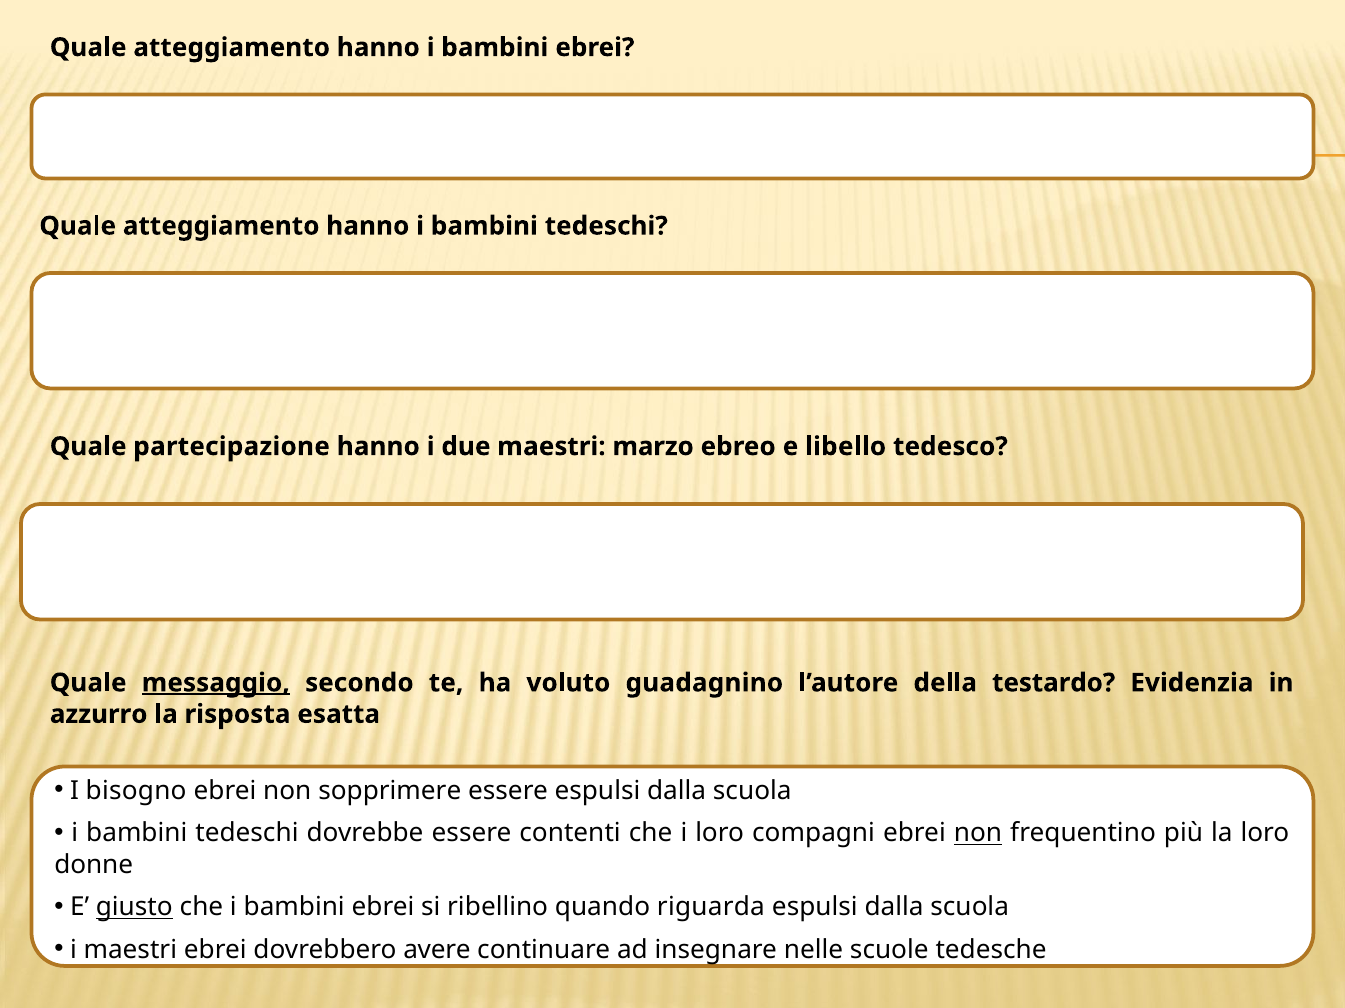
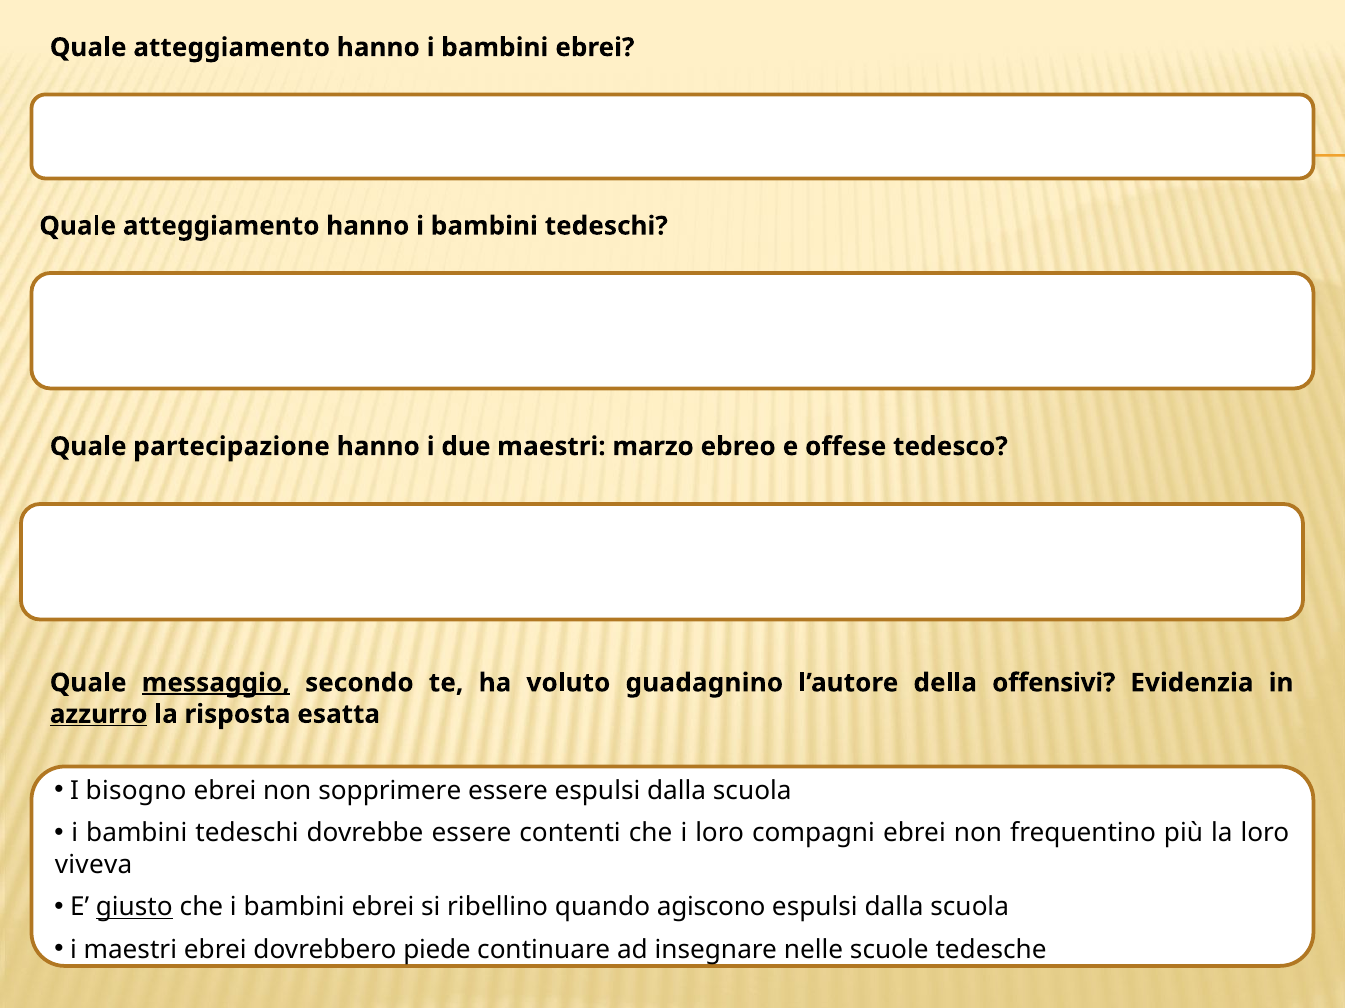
libello: libello -> offese
testardo: testardo -> offensivi
azzurro underline: none -> present
non at (978, 834) underline: present -> none
donne: donne -> viveva
riguarda: riguarda -> agiscono
avere: avere -> piede
